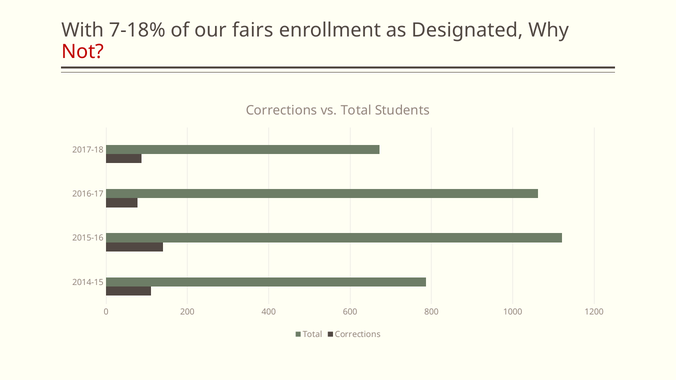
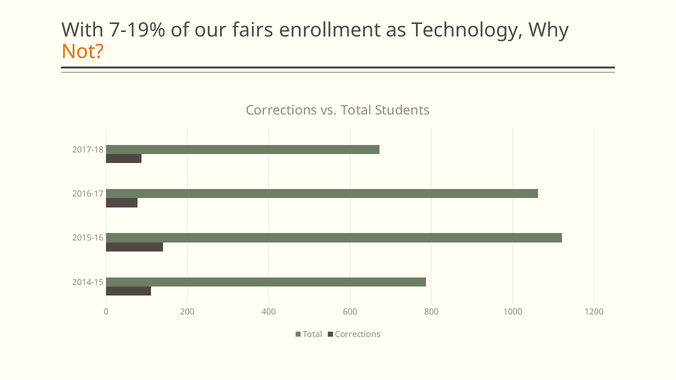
7-18%: 7-18% -> 7-19%
Designated: Designated -> Technology
Not colour: red -> orange
